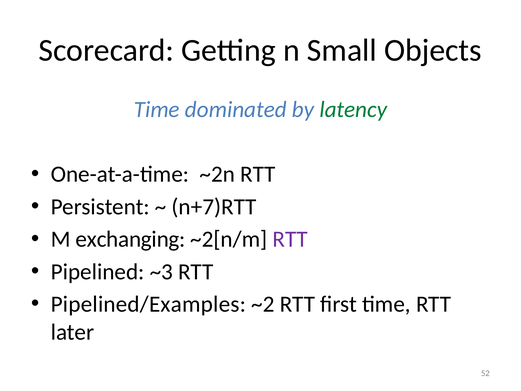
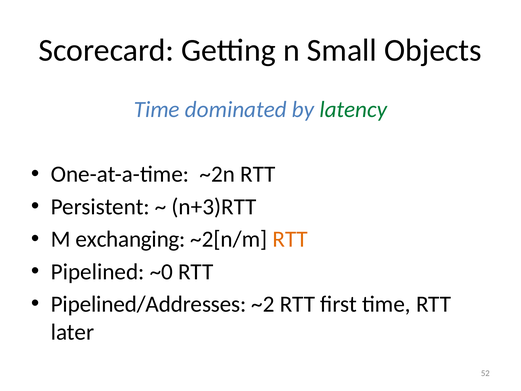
n+7)RTT: n+7)RTT -> n+3)RTT
RTT at (290, 239) colour: purple -> orange
~3: ~3 -> ~0
Pipelined/Examples: Pipelined/Examples -> Pipelined/Addresses
